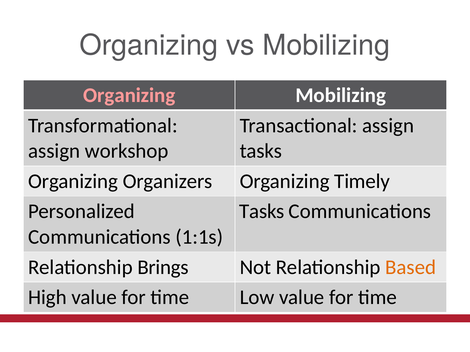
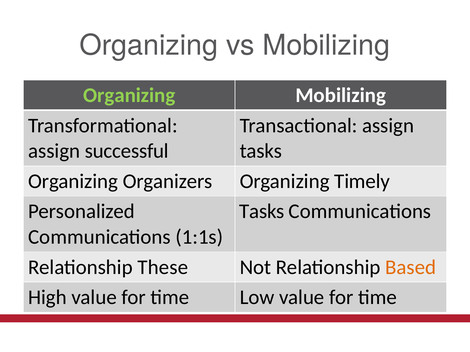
Organizing at (129, 95) colour: pink -> light green
workshop: workshop -> successful
Brings: Brings -> These
